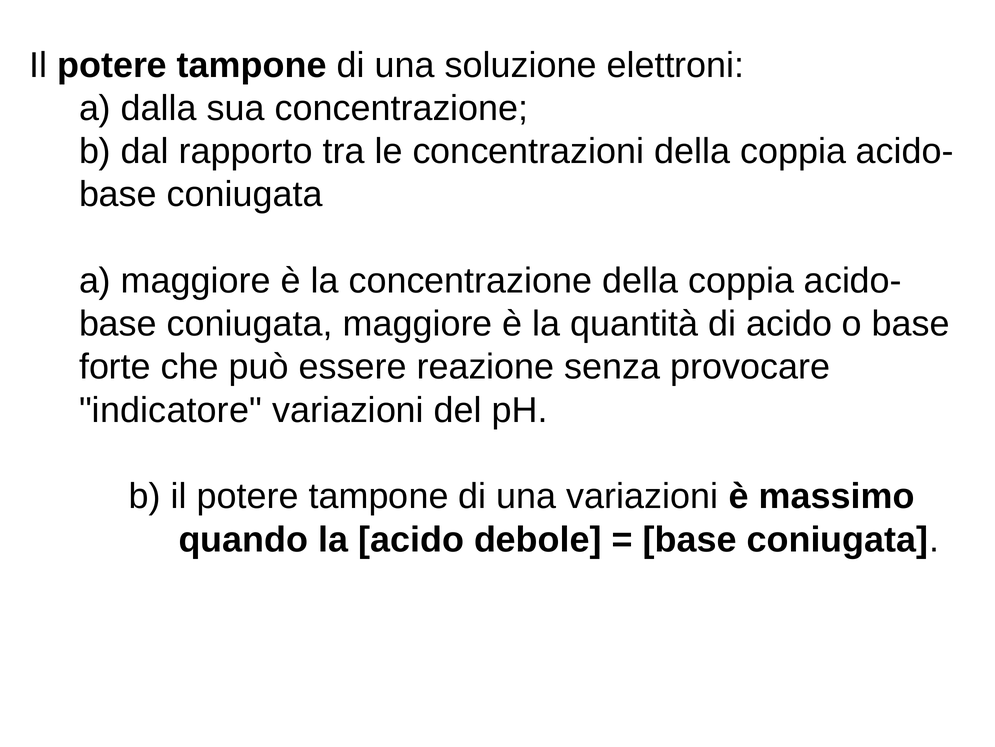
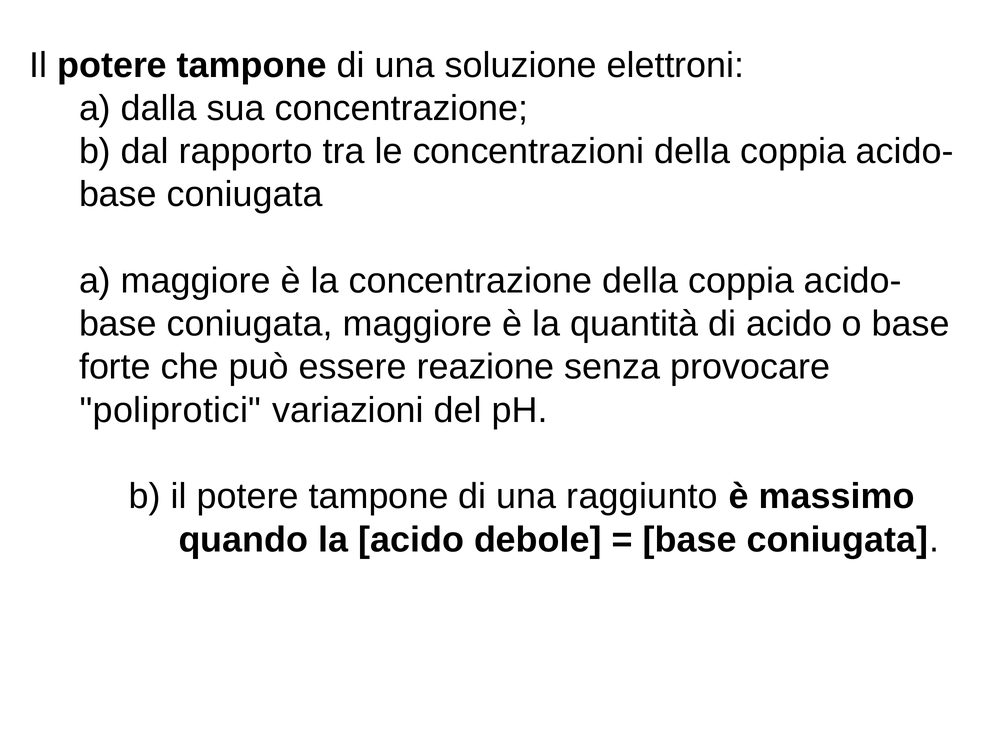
indicatore: indicatore -> poliprotici
una variazioni: variazioni -> raggiunto
